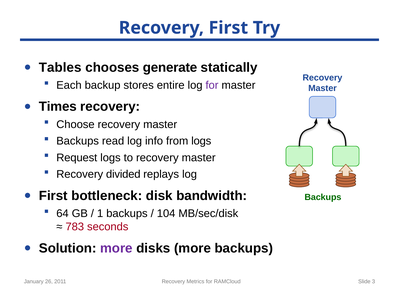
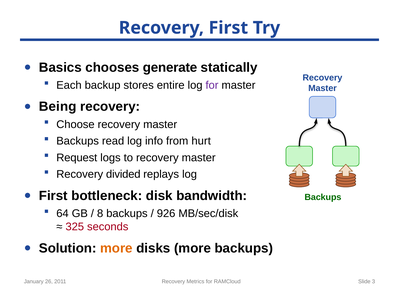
Tables: Tables -> Basics
Times: Times -> Being
from logs: logs -> hurt
1: 1 -> 8
104: 104 -> 926
783: 783 -> 325
more at (116, 248) colour: purple -> orange
